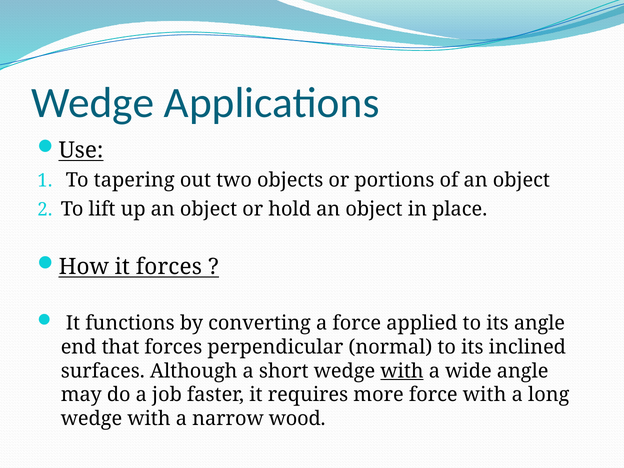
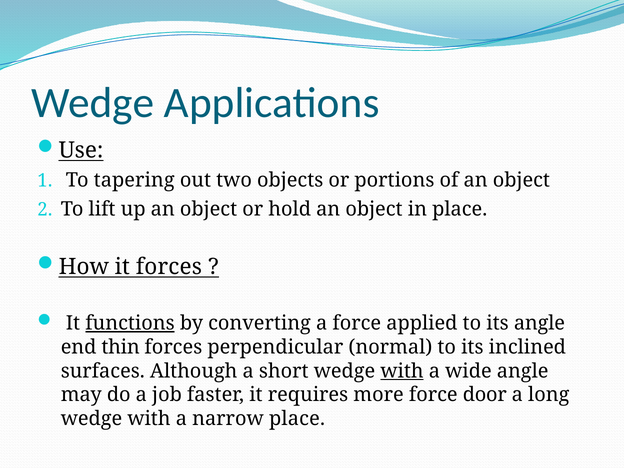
functions underline: none -> present
that: that -> thin
force with: with -> door
narrow wood: wood -> place
